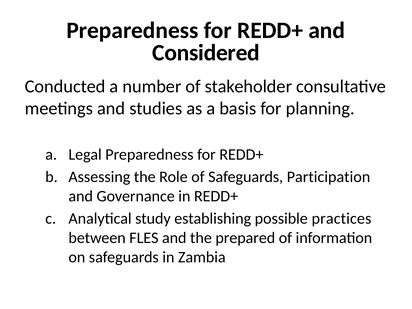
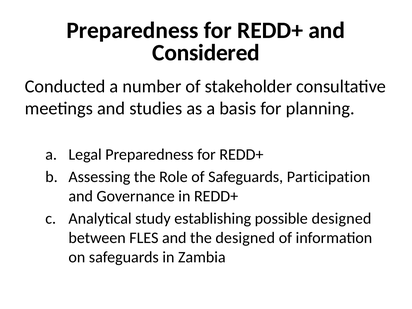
possible practices: practices -> designed
the prepared: prepared -> designed
